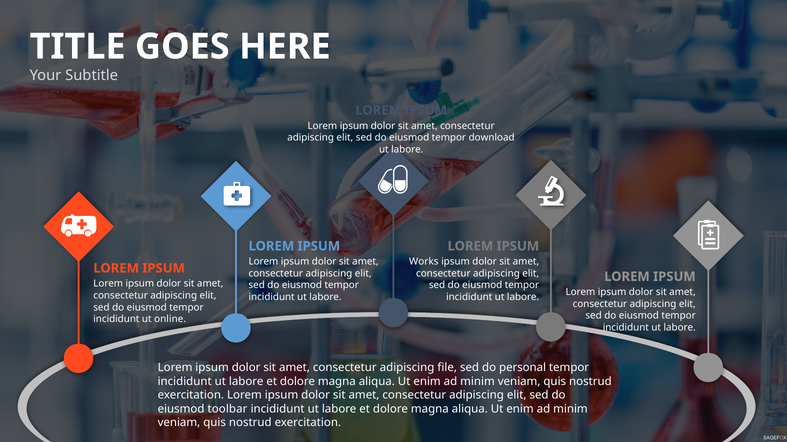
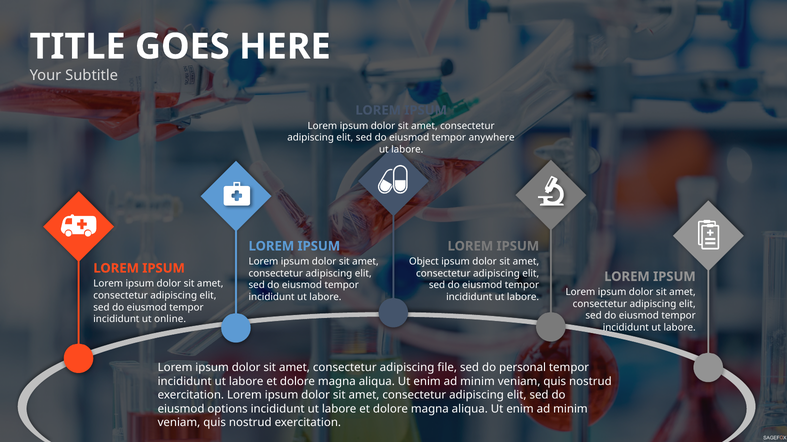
download: download -> anywhere
Works: Works -> Object
toolbar: toolbar -> options
